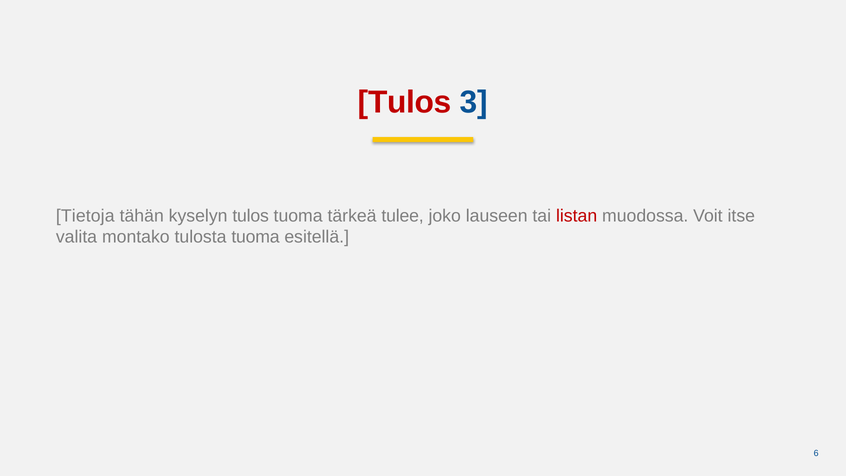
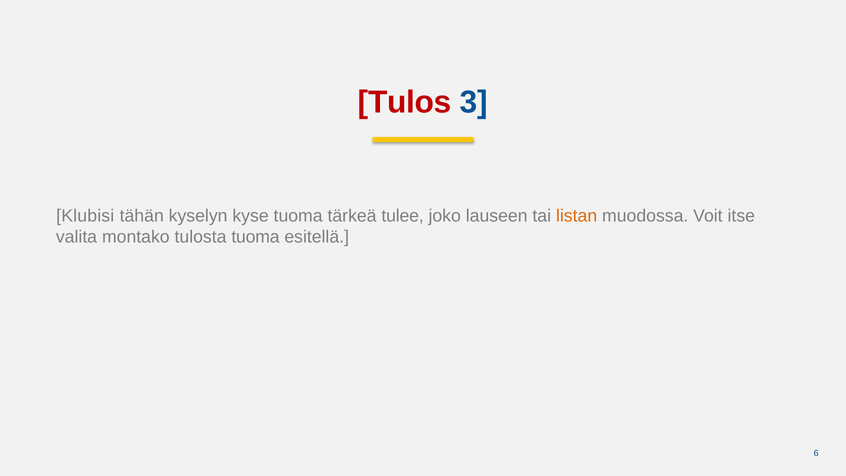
Tietoja: Tietoja -> Klubisi
kyselyn tulos: tulos -> kyse
listan colour: red -> orange
